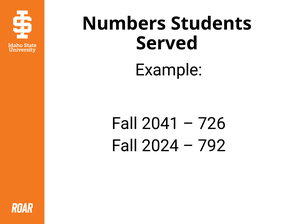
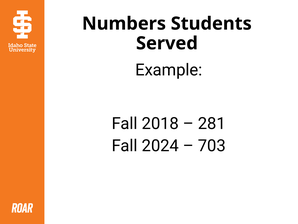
2041: 2041 -> 2018
726: 726 -> 281
792: 792 -> 703
